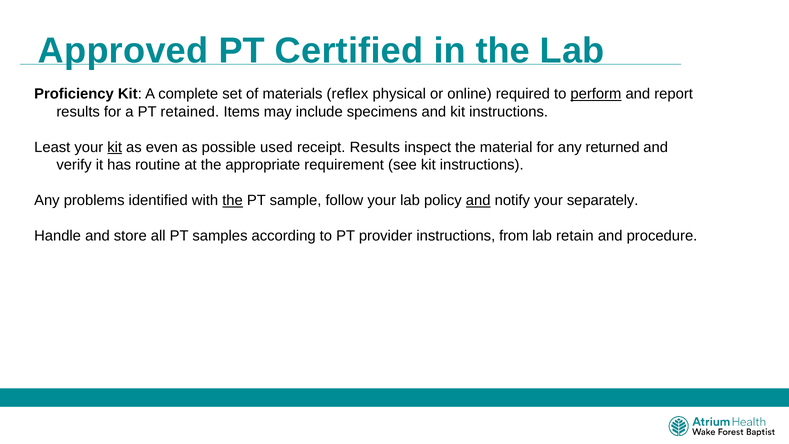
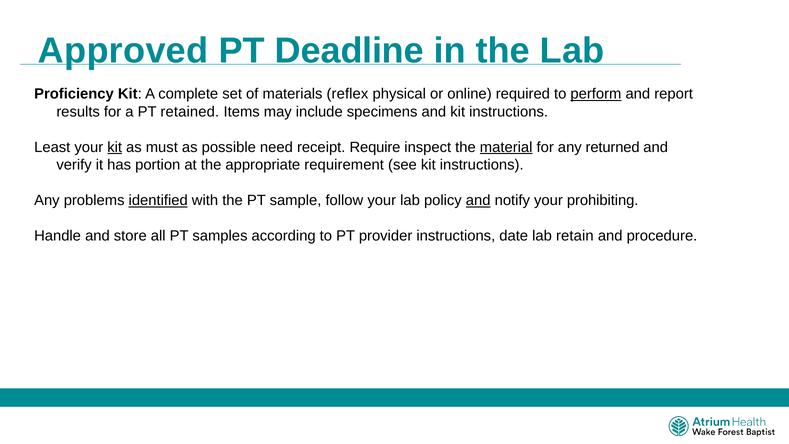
Certified: Certified -> Deadline
even: even -> must
used: used -> need
receipt Results: Results -> Require
material underline: none -> present
routine: routine -> portion
identified underline: none -> present
the at (233, 200) underline: present -> none
separately: separately -> prohibiting
from: from -> date
